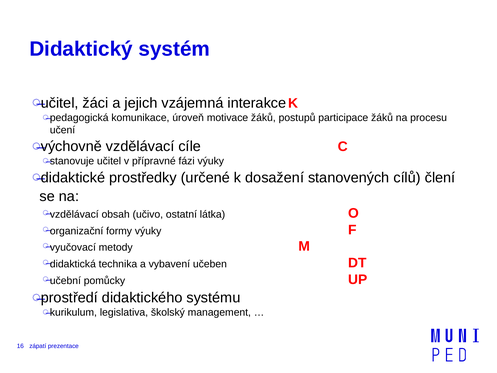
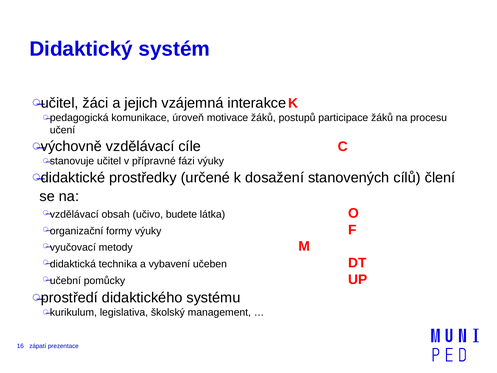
ostatní: ostatní -> budete
